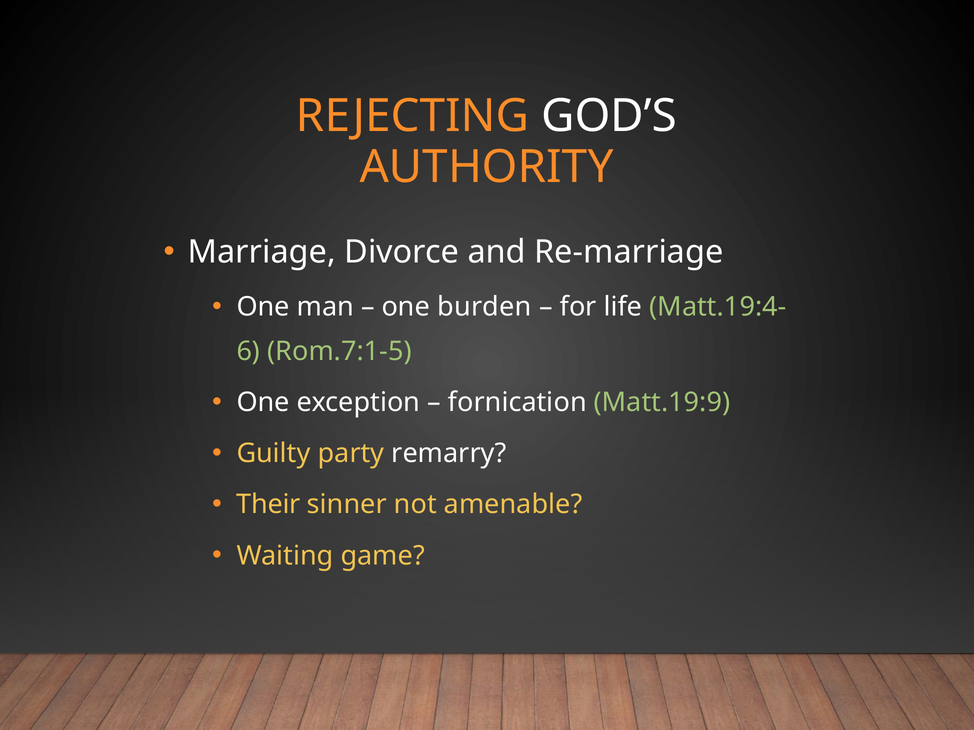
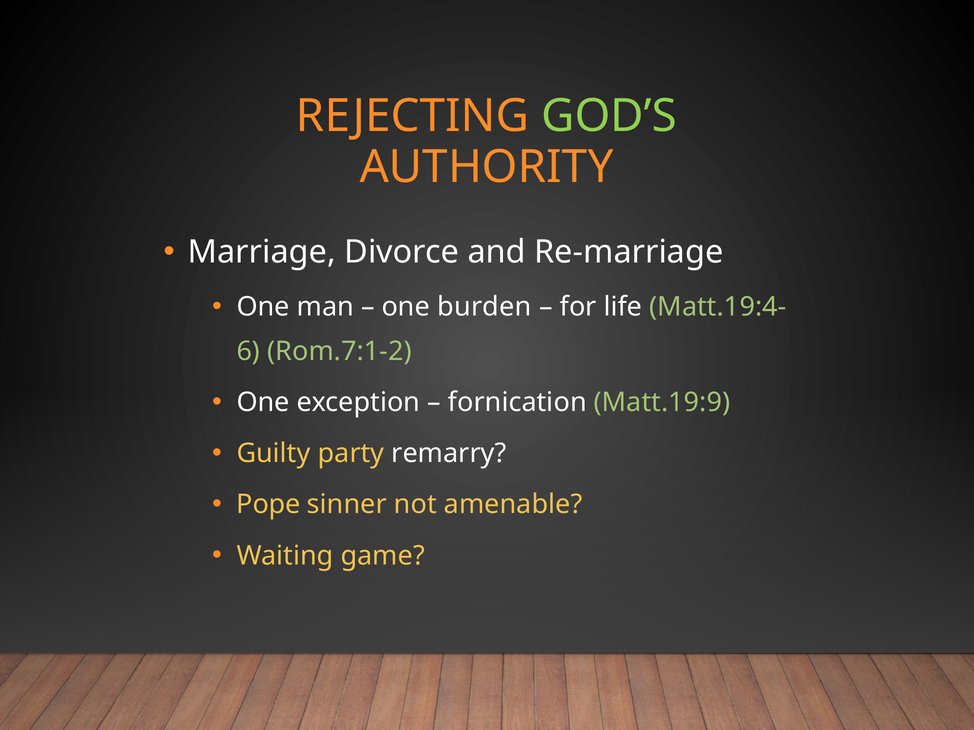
GOD’S colour: white -> light green
Rom.7:1-5: Rom.7:1-5 -> Rom.7:1-2
Their: Their -> Pope
